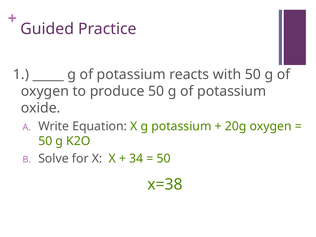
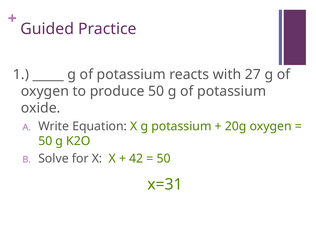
with 50: 50 -> 27
34: 34 -> 42
x=38: x=38 -> x=31
